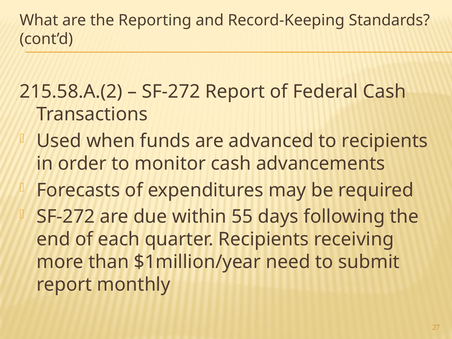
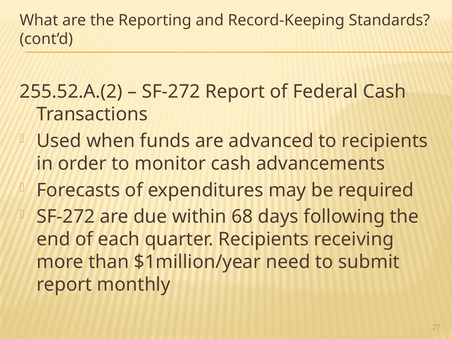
215.58.A.(2: 215.58.A.(2 -> 255.52.A.(2
55: 55 -> 68
